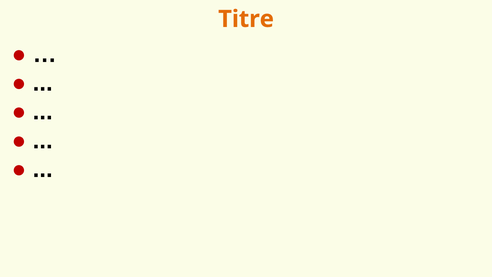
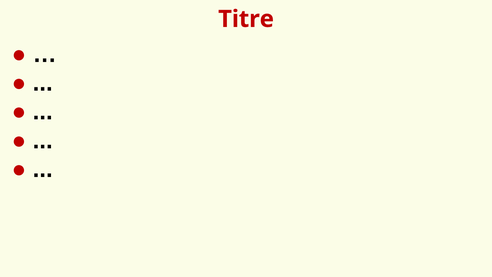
Titre colour: orange -> red
